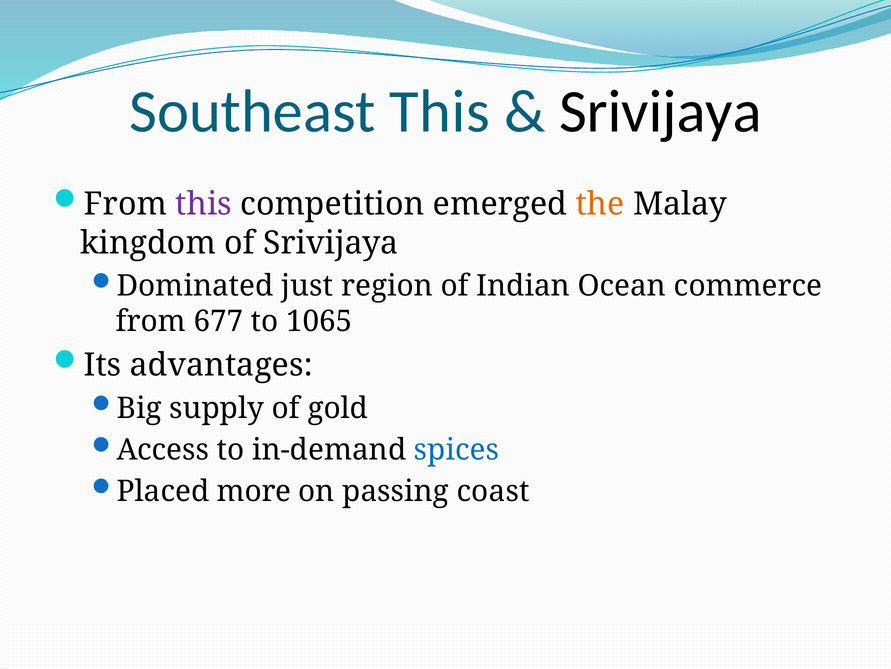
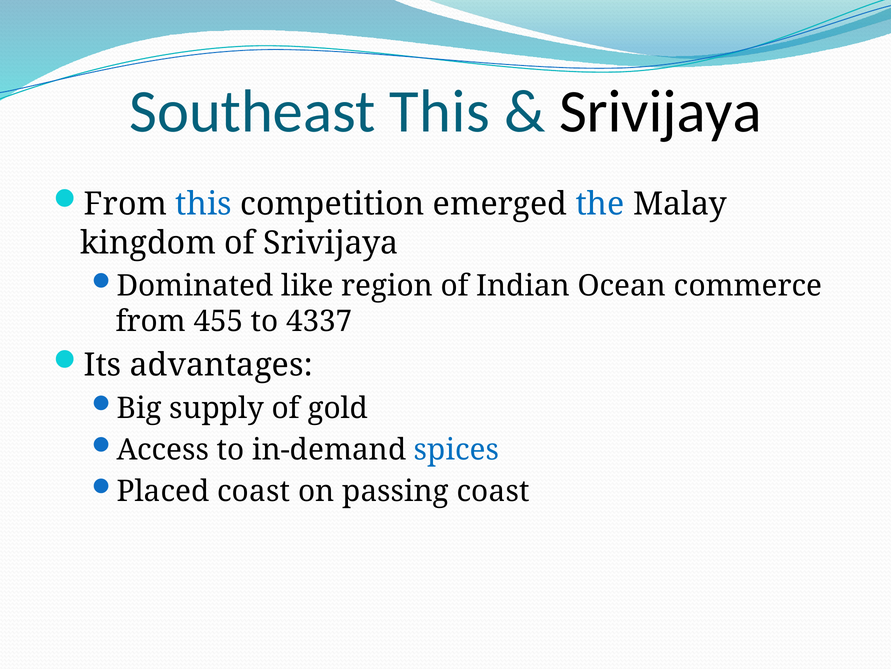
this at (204, 204) colour: purple -> blue
the colour: orange -> blue
just: just -> like
677: 677 -> 455
1065: 1065 -> 4337
Placed more: more -> coast
